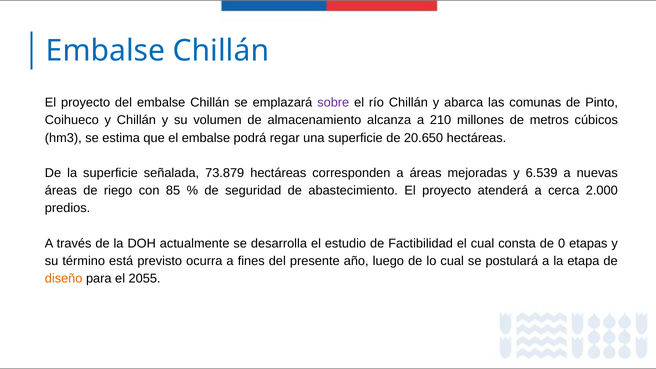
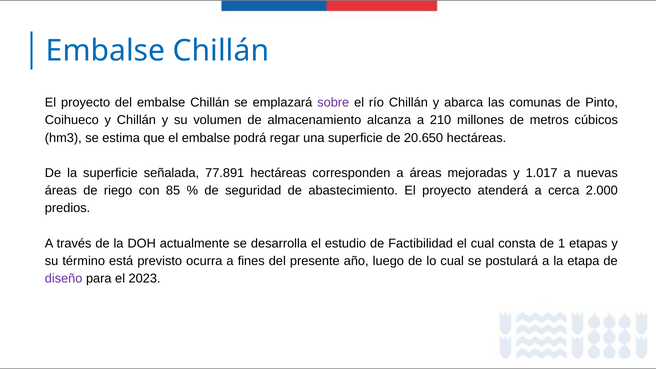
73.879: 73.879 -> 77.891
6.539: 6.539 -> 1.017
0: 0 -> 1
diseño colour: orange -> purple
2055: 2055 -> 2023
